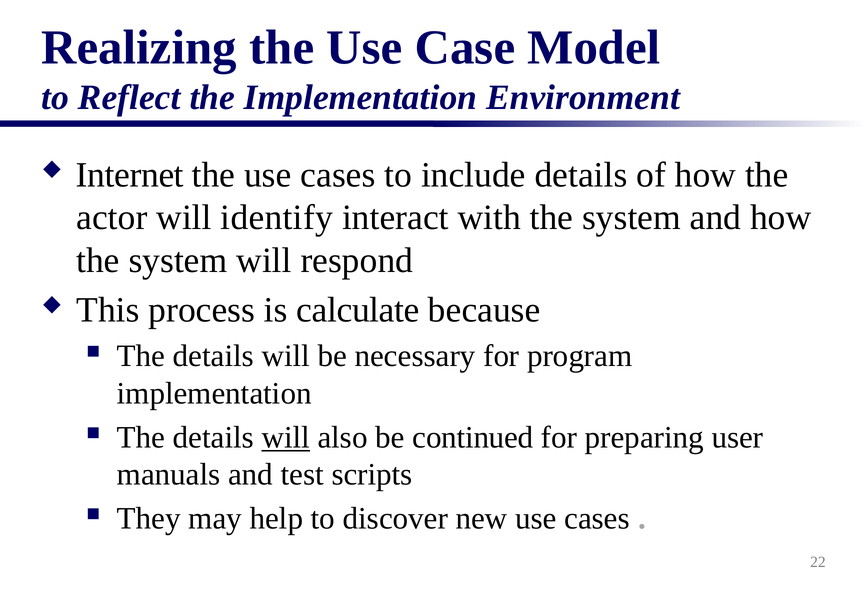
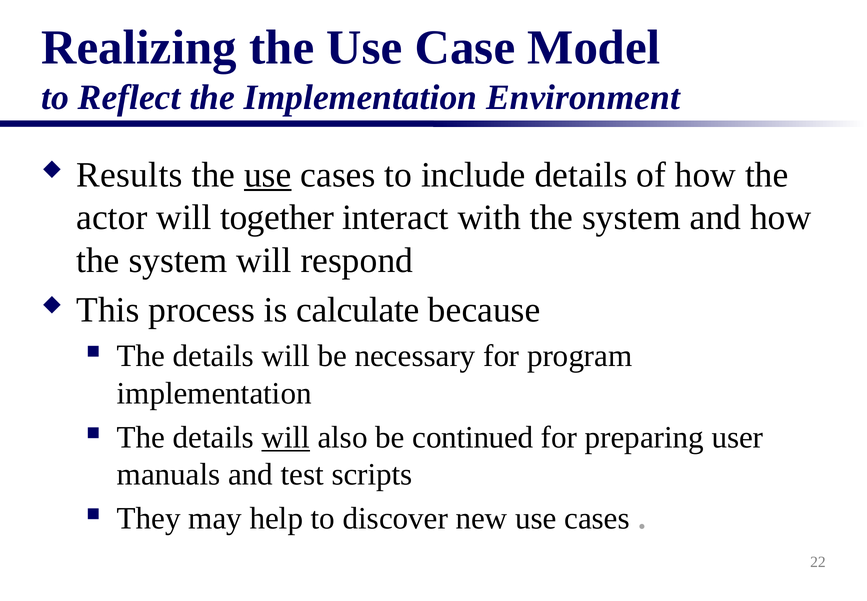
Internet: Internet -> Results
use at (268, 175) underline: none -> present
identify: identify -> together
